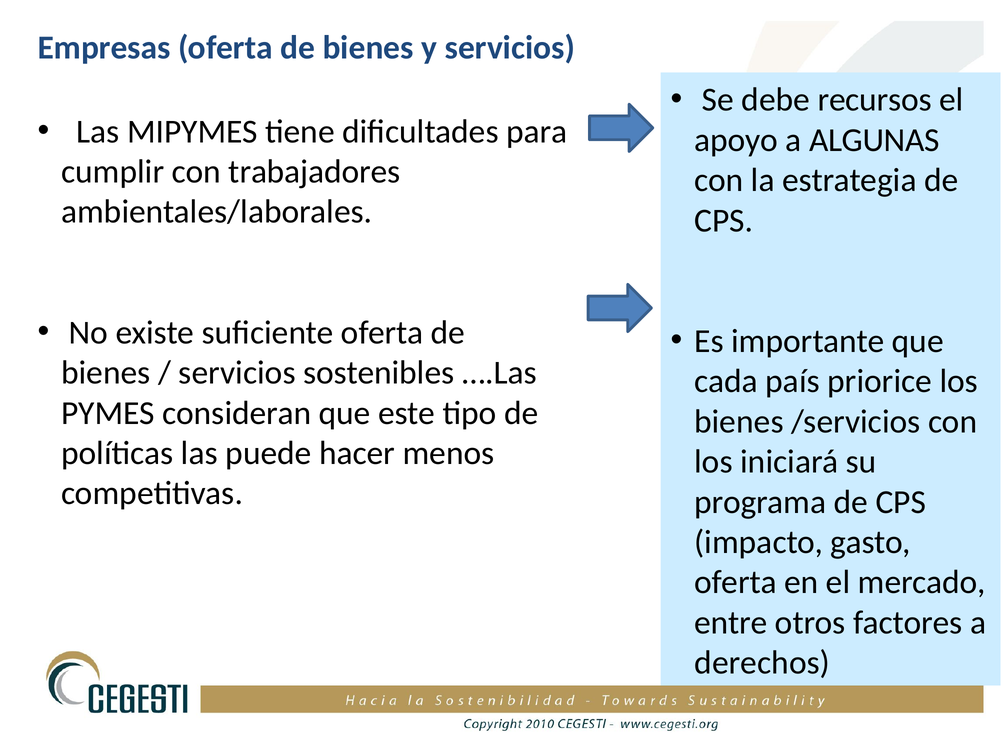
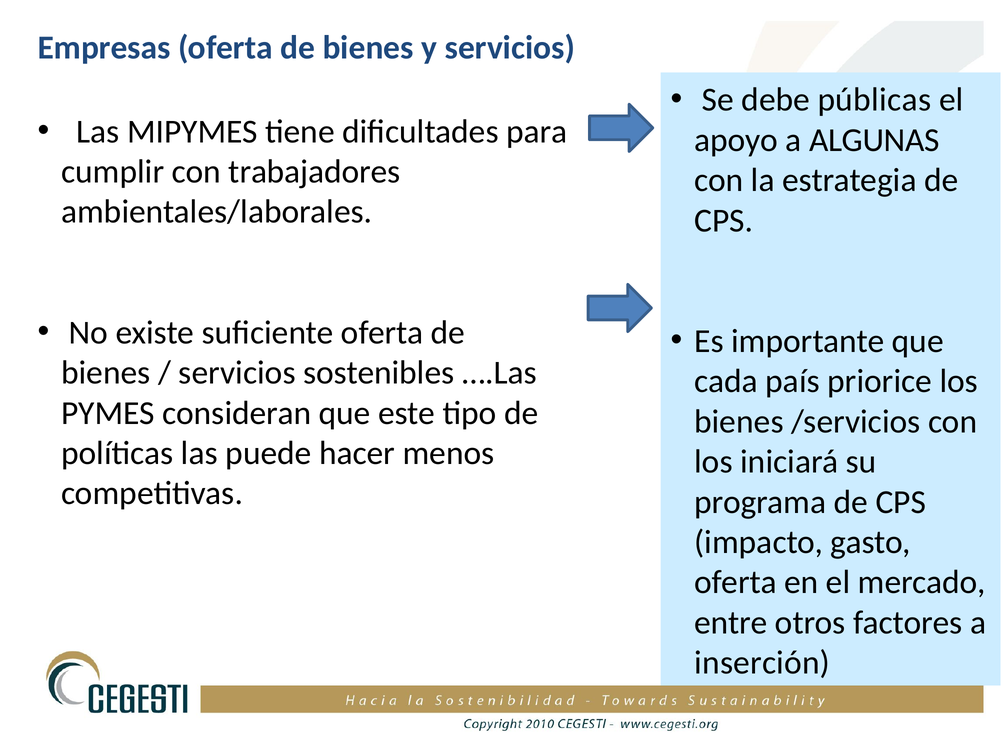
recursos: recursos -> públicas
derechos: derechos -> inserción
